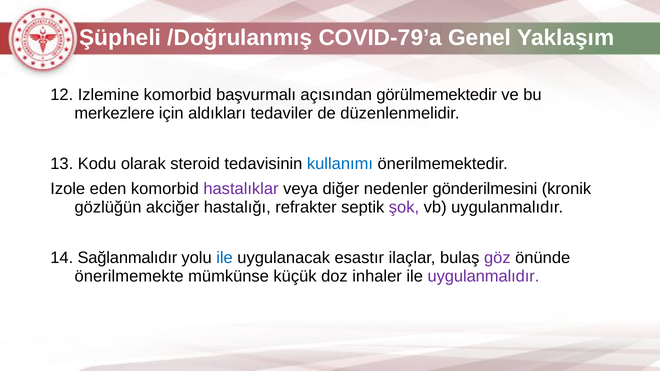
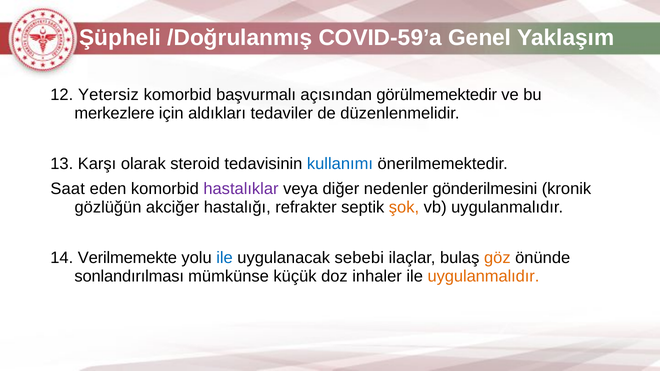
COVID-79’a: COVID-79’a -> COVID-59’a
Izlemine: Izlemine -> Yetersiz
Kodu: Kodu -> Karşı
Izole: Izole -> Saat
şok colour: purple -> orange
Sağlanmalıdır: Sağlanmalıdır -> Verilmemekte
esastır: esastır -> sebebi
göz colour: purple -> orange
önerilmemekte: önerilmemekte -> sonlandırılması
uygulanmalıdır at (483, 276) colour: purple -> orange
